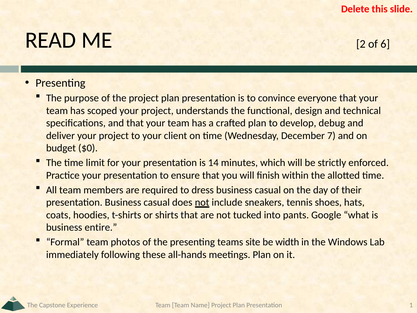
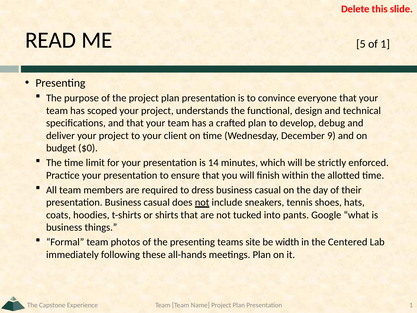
2: 2 -> 5
of 6: 6 -> 1
7: 7 -> 9
entire: entire -> things
Windows: Windows -> Centered
